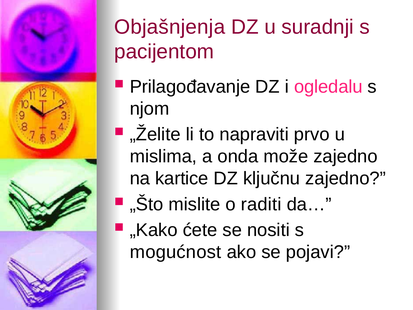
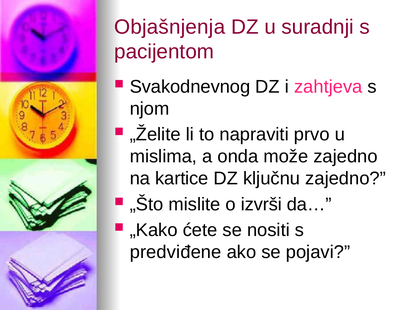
Prilagođavanje: Prilagođavanje -> Svakodnevnog
ogledalu: ogledalu -> zahtjeva
raditi: raditi -> izvrši
mogućnost: mogućnost -> predviđene
